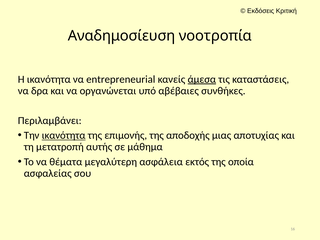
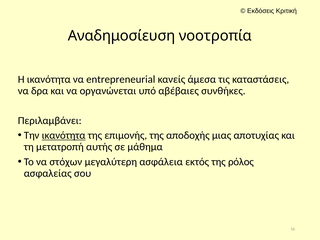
άμεσα underline: present -> none
θέματα: θέματα -> στόχων
οποία: οποία -> ρόλος
